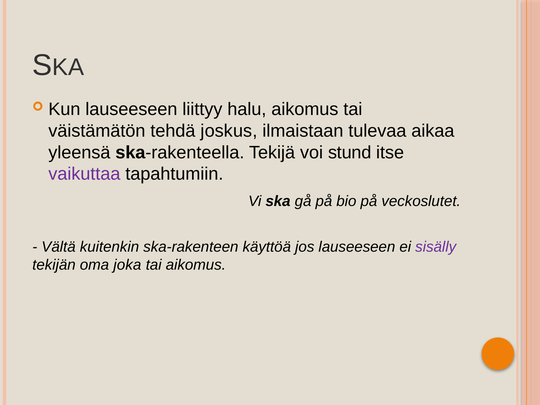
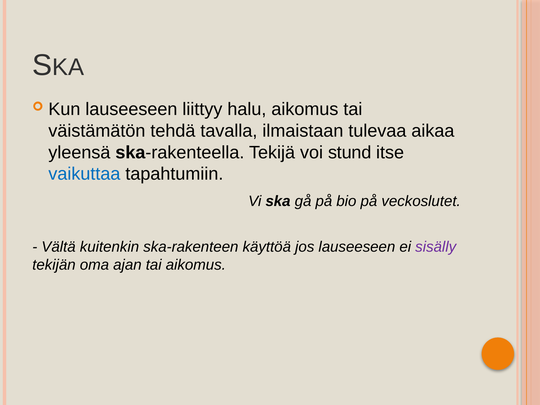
joskus: joskus -> tavalla
vaikuttaa colour: purple -> blue
joka: joka -> ajan
